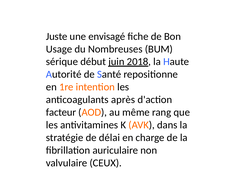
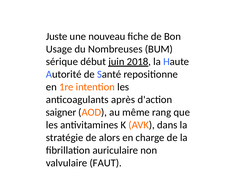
envisagé: envisagé -> nouveau
facteur: facteur -> saigner
délai: délai -> alors
CEUX: CEUX -> FAUT
